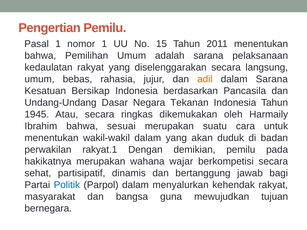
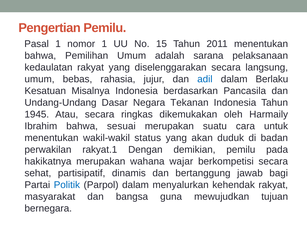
adil colour: orange -> blue
dalam Sarana: Sarana -> Berlaku
Bersikap: Bersikap -> Misalnya
wakil-wakil dalam: dalam -> status
